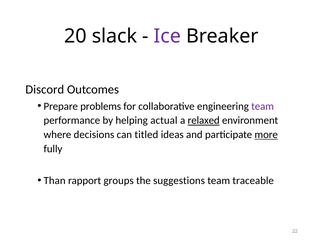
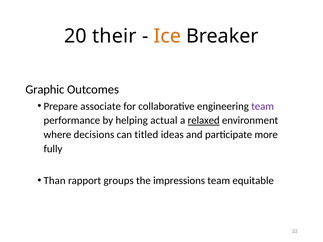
slack: slack -> their
Ice colour: purple -> orange
Discord: Discord -> Graphic
problems: problems -> associate
more underline: present -> none
suggestions: suggestions -> impressions
traceable: traceable -> equitable
